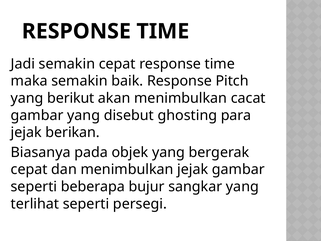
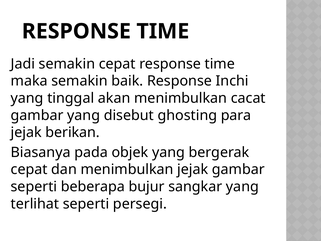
Pitch: Pitch -> Inchi
berikut: berikut -> tinggal
